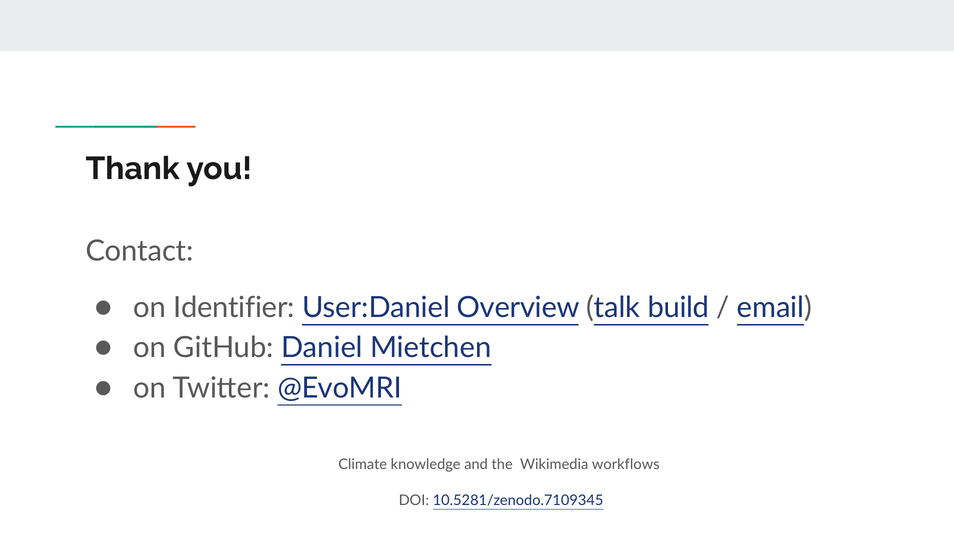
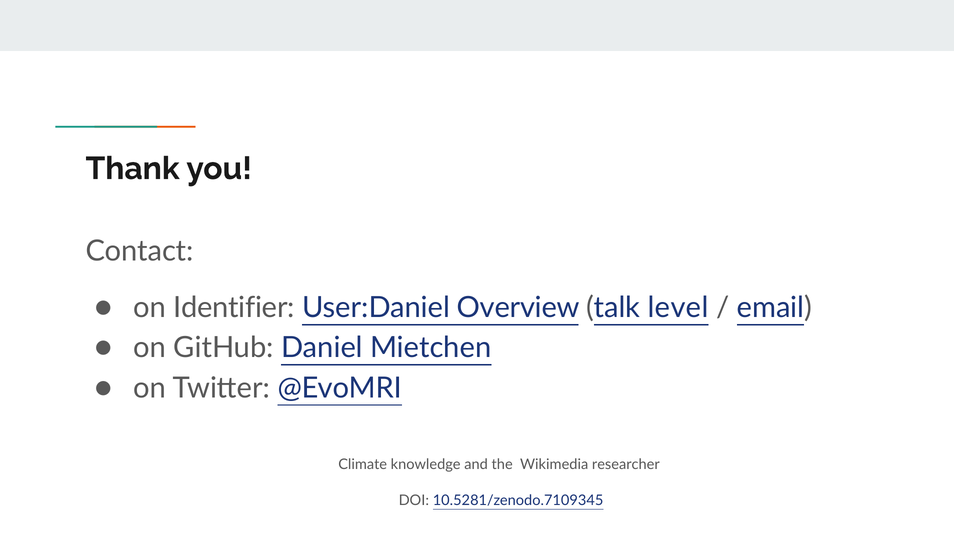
build: build -> level
workflows: workflows -> researcher
